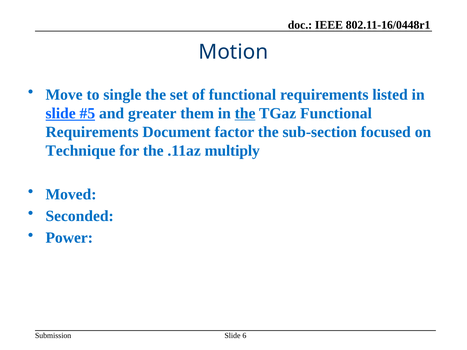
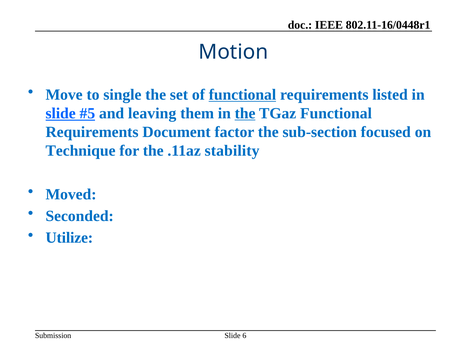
functional at (242, 95) underline: none -> present
greater: greater -> leaving
multiply: multiply -> stability
Power: Power -> Utilize
